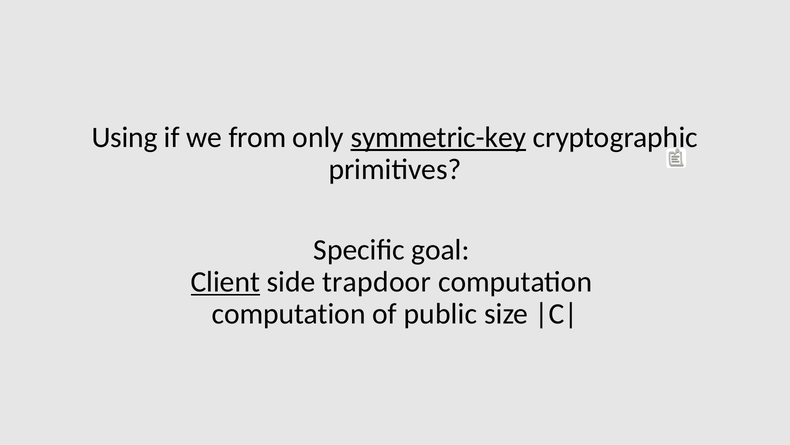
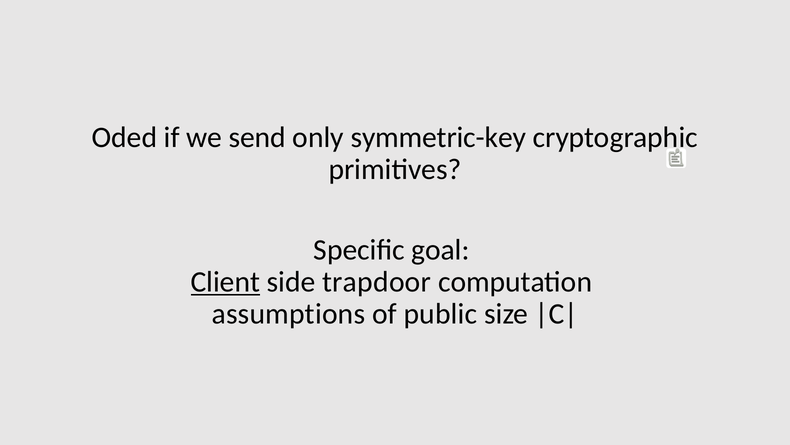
Using: Using -> Oded
from: from -> send
symmetric-key underline: present -> none
computation at (289, 314): computation -> assumptions
